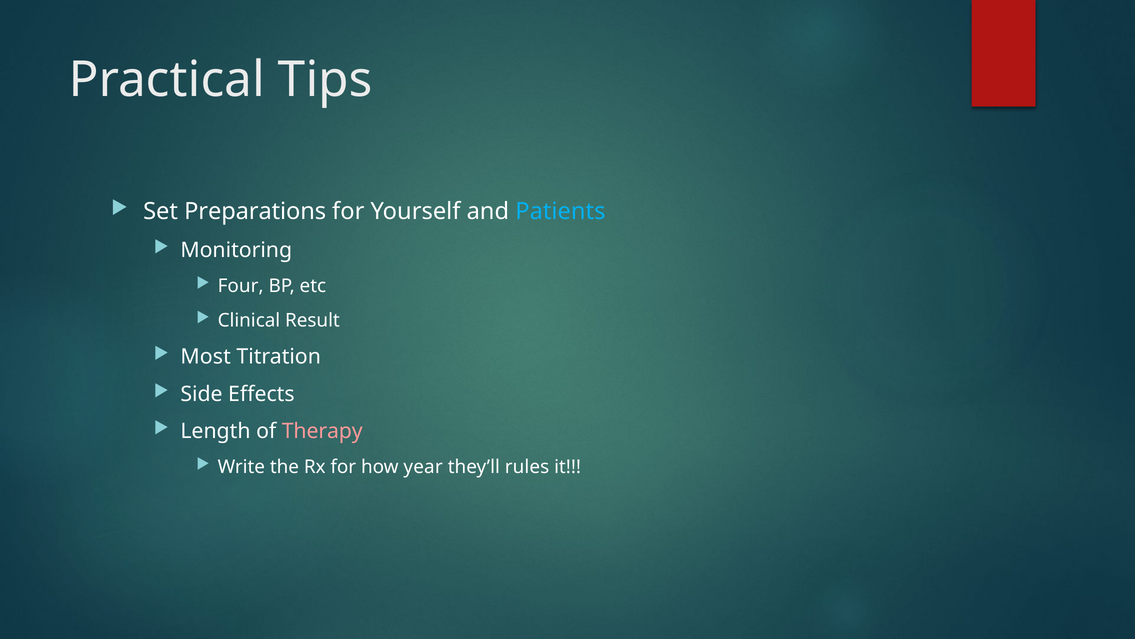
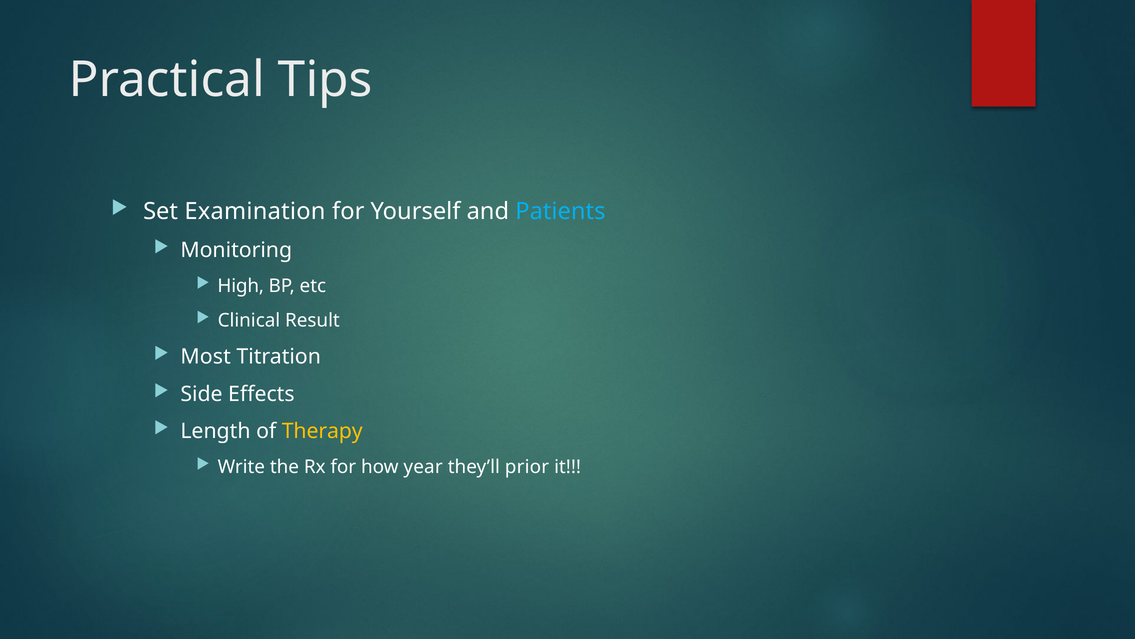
Preparations: Preparations -> Examination
Four: Four -> High
Therapy colour: pink -> yellow
rules: rules -> prior
